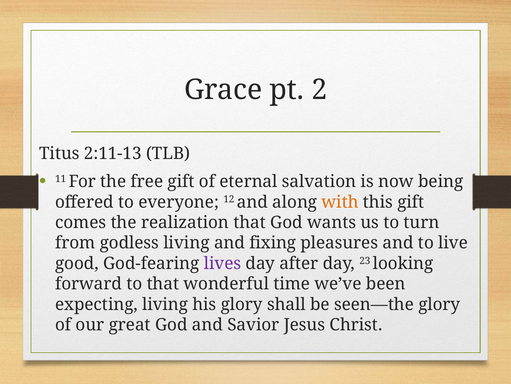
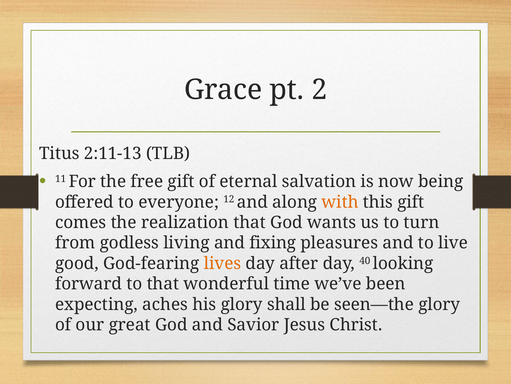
lives colour: purple -> orange
23: 23 -> 40
expecting living: living -> aches
